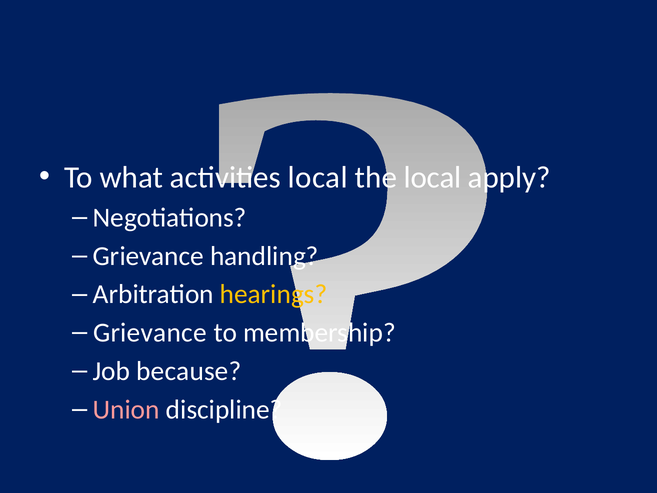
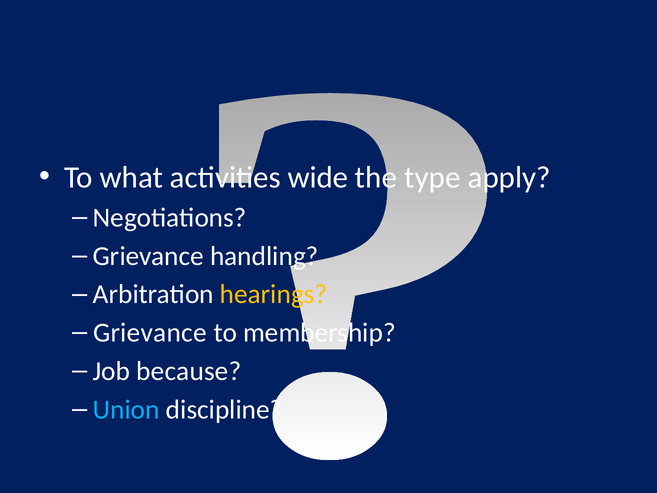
activities local: local -> wide
the local: local -> type
Union colour: pink -> light blue
